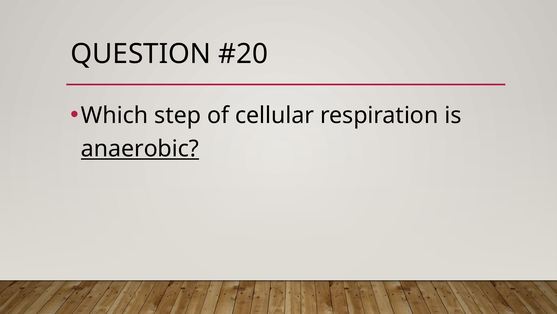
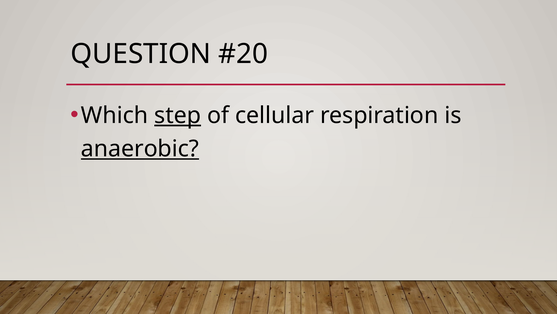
step underline: none -> present
